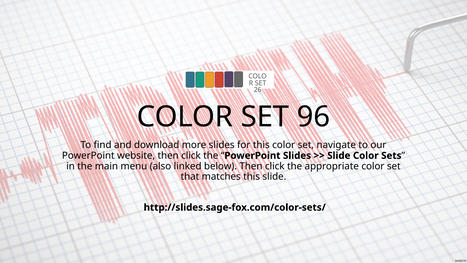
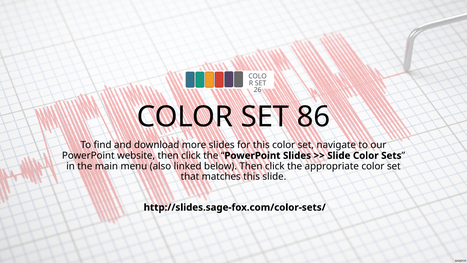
96: 96 -> 86
